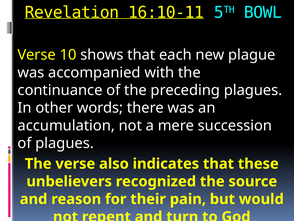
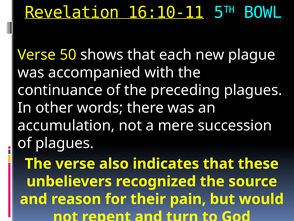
10: 10 -> 50
